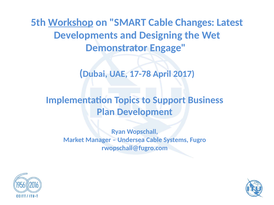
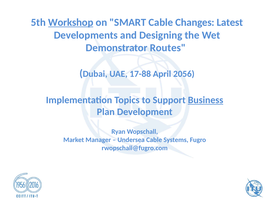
Engage: Engage -> Routes
17-78: 17-78 -> 17-88
2017: 2017 -> 2056
Business underline: none -> present
